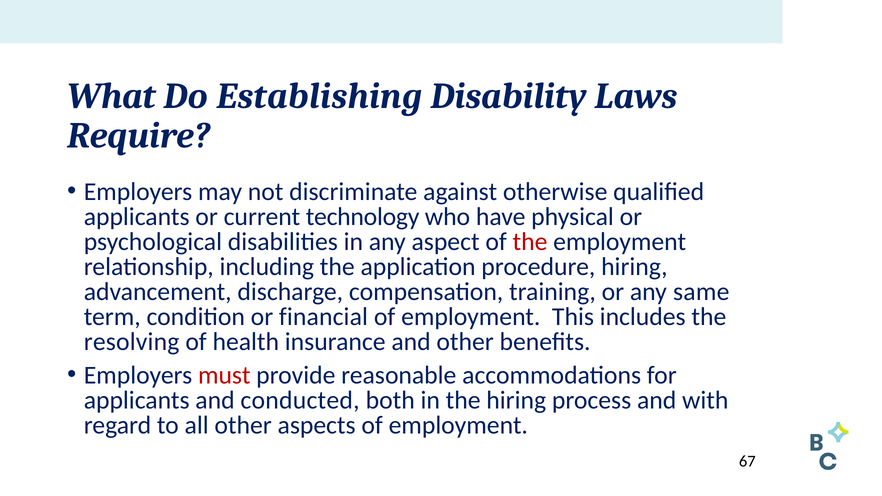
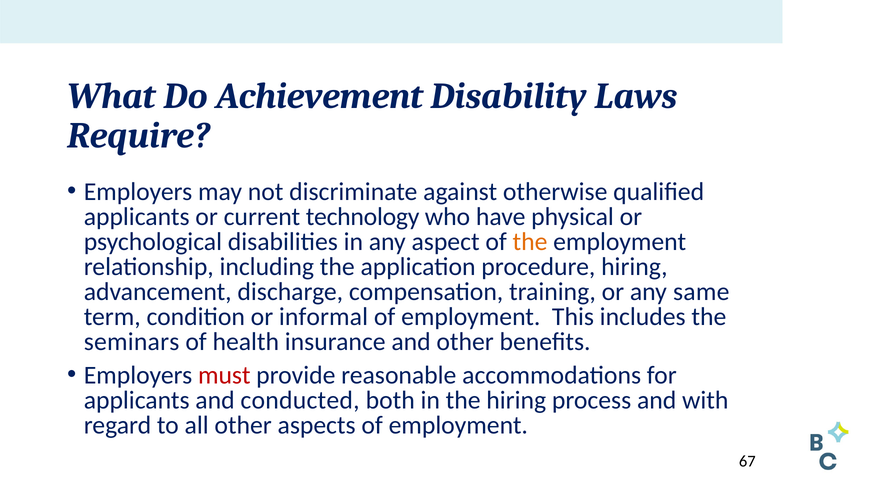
Establishing: Establishing -> Achievement
the at (530, 242) colour: red -> orange
financial: financial -> informal
resolving: resolving -> seminars
